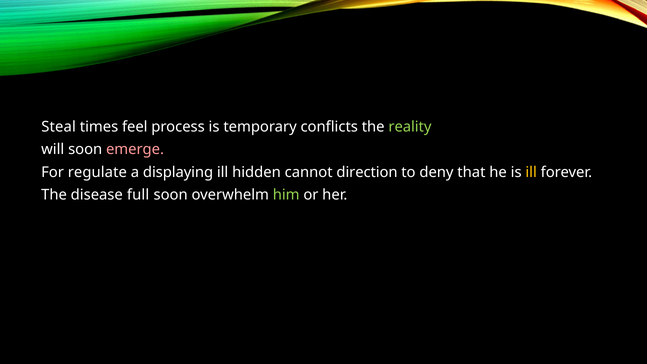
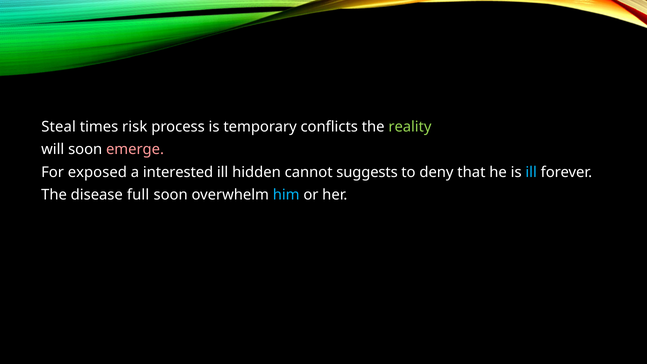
feel: feel -> risk
regulate: regulate -> exposed
displaying: displaying -> interested
direction: direction -> suggests
ill at (531, 172) colour: yellow -> light blue
him colour: light green -> light blue
